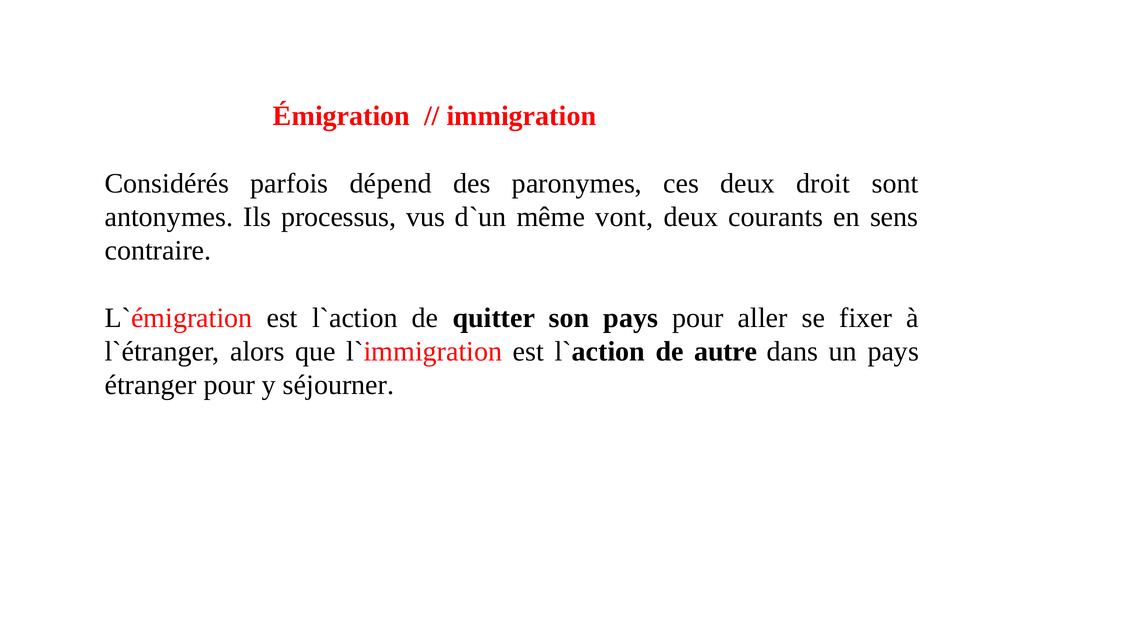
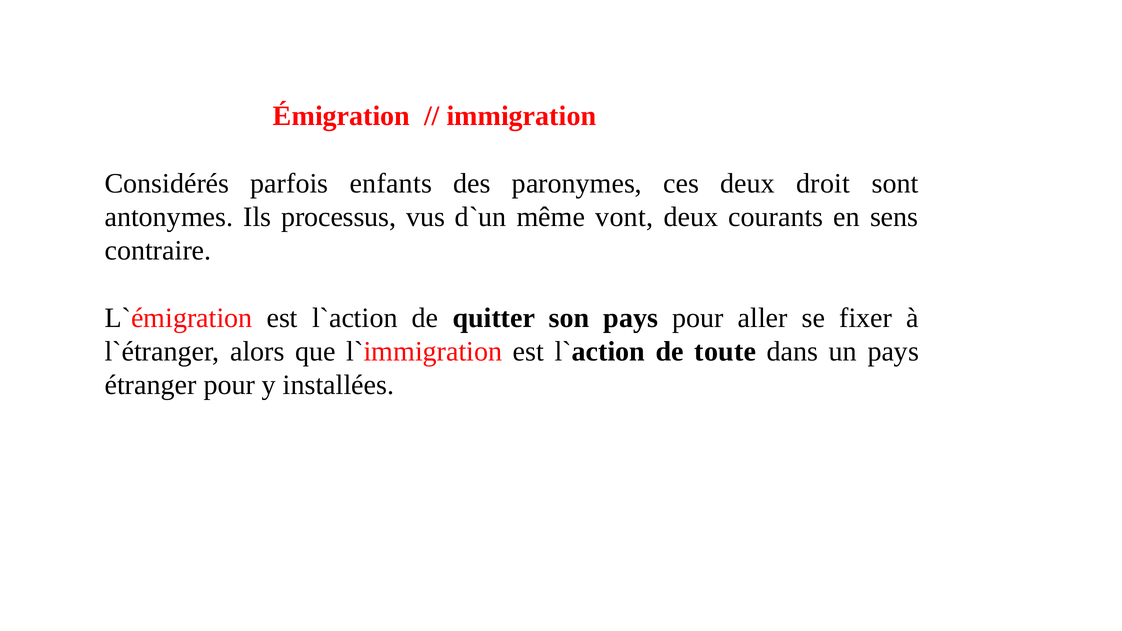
dépend: dépend -> enfants
autre: autre -> toute
séjourner: séjourner -> installées
